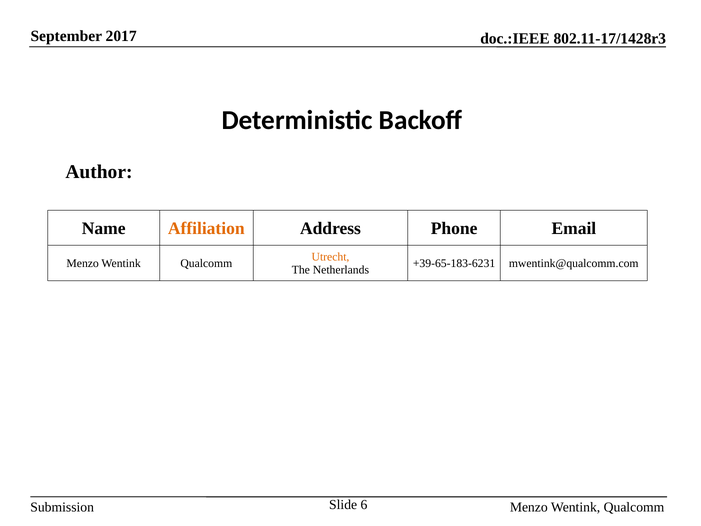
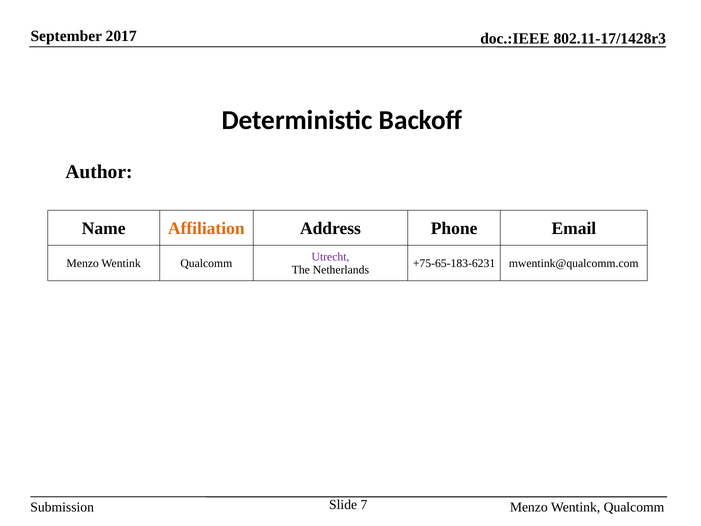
Utrecht colour: orange -> purple
+39-65-183-6231: +39-65-183-6231 -> +75-65-183-6231
6: 6 -> 7
